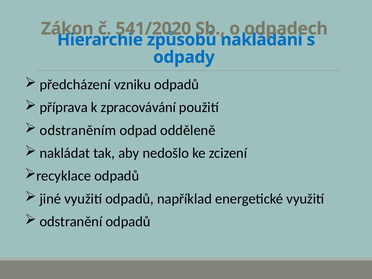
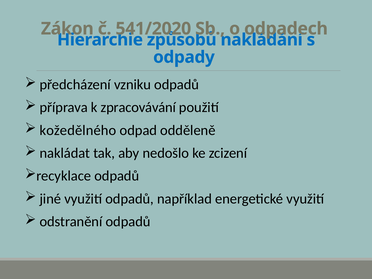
odstraněním: odstraněním -> kožedělného
